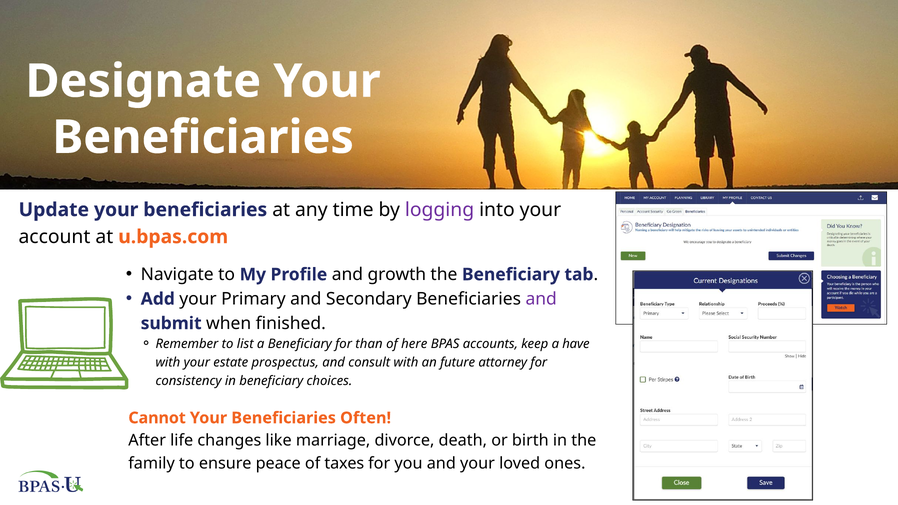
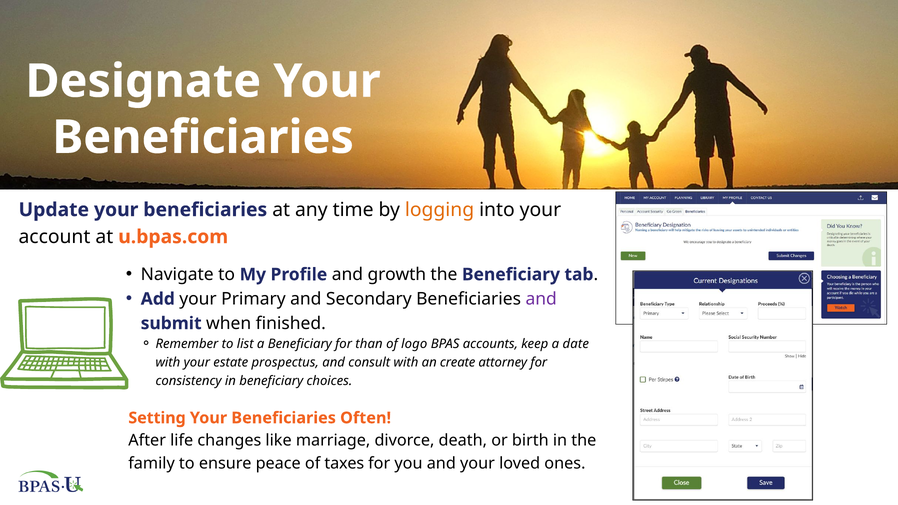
logging colour: purple -> orange
here: here -> logo
have: have -> date
future: future -> create
Cannot: Cannot -> Setting
